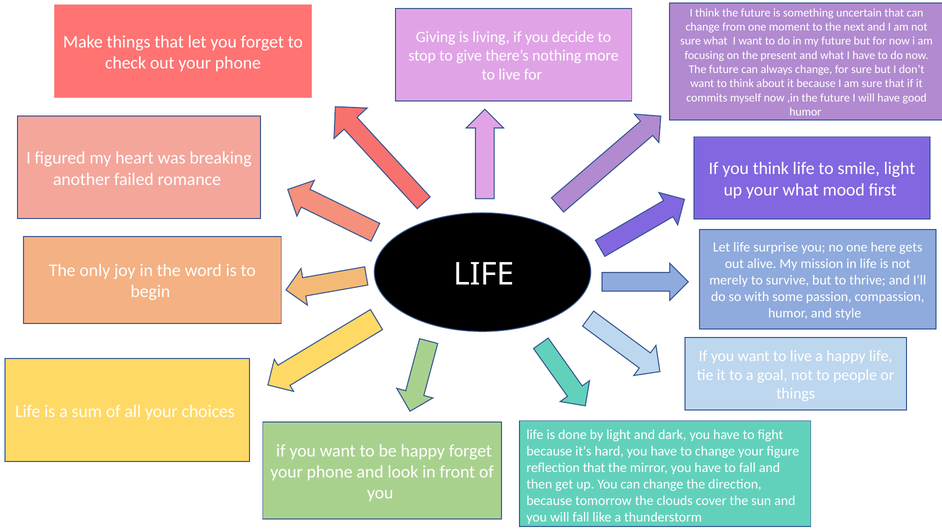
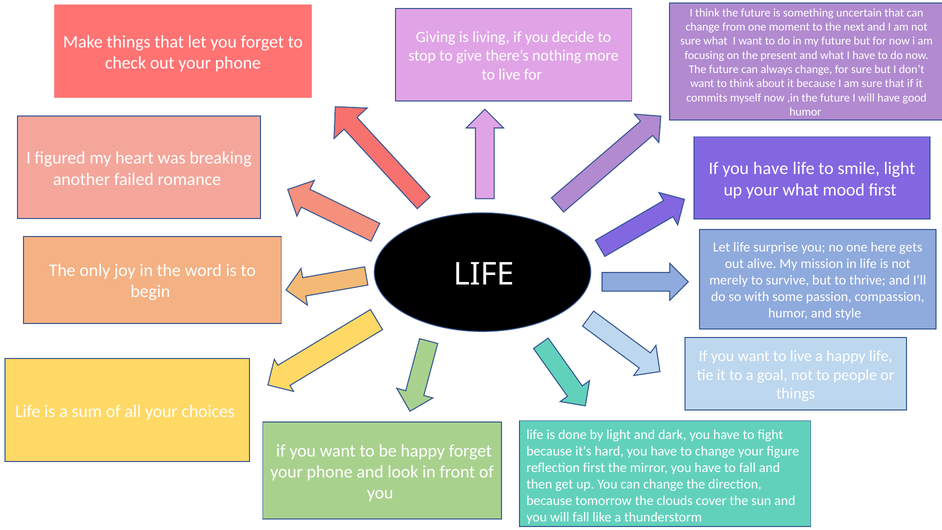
If you think: think -> have
reflection that: that -> first
